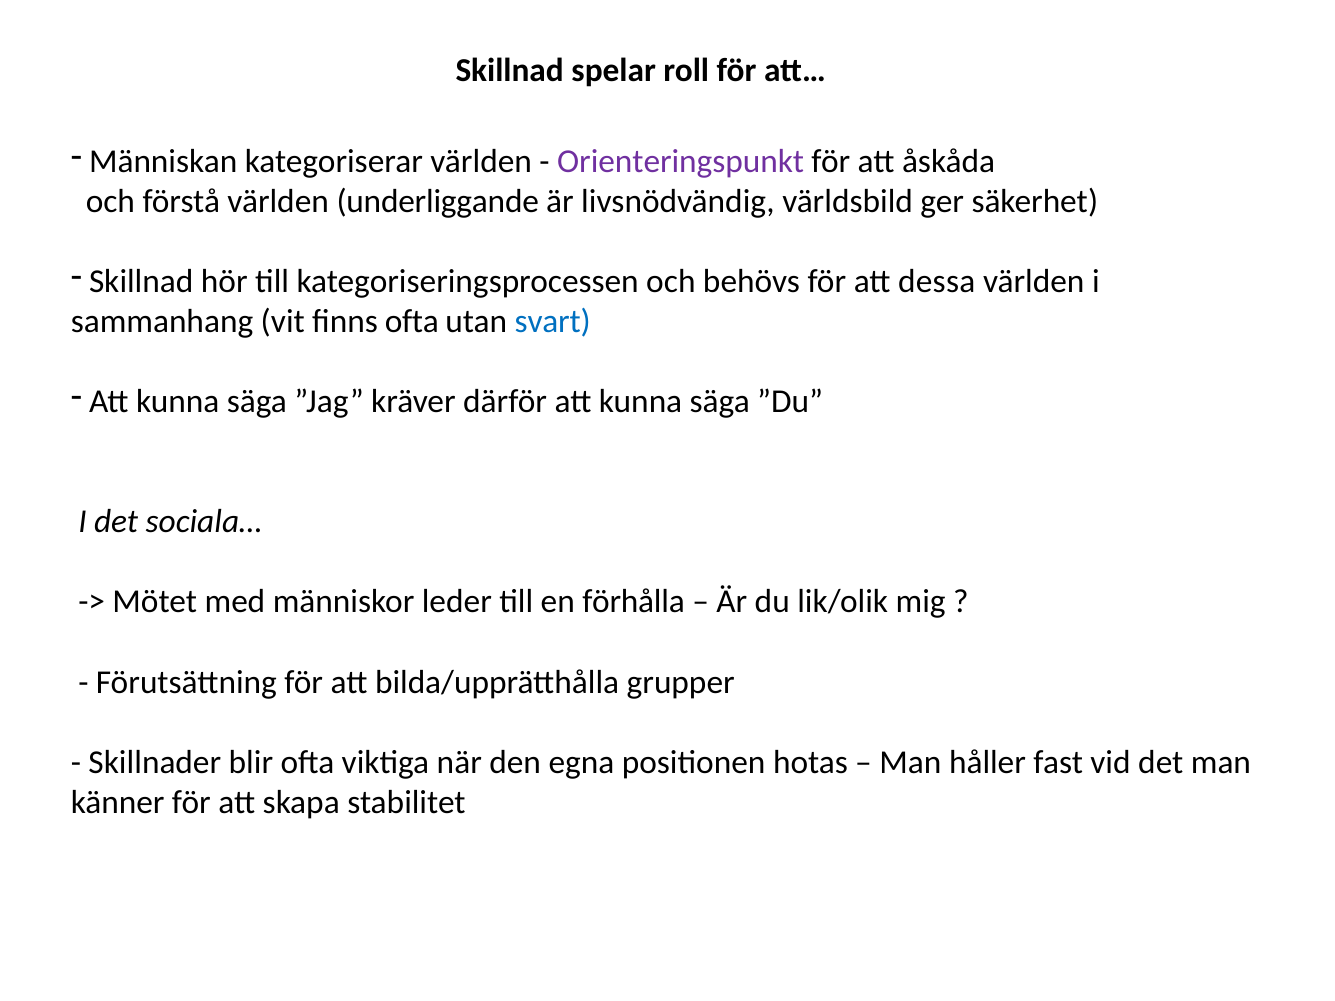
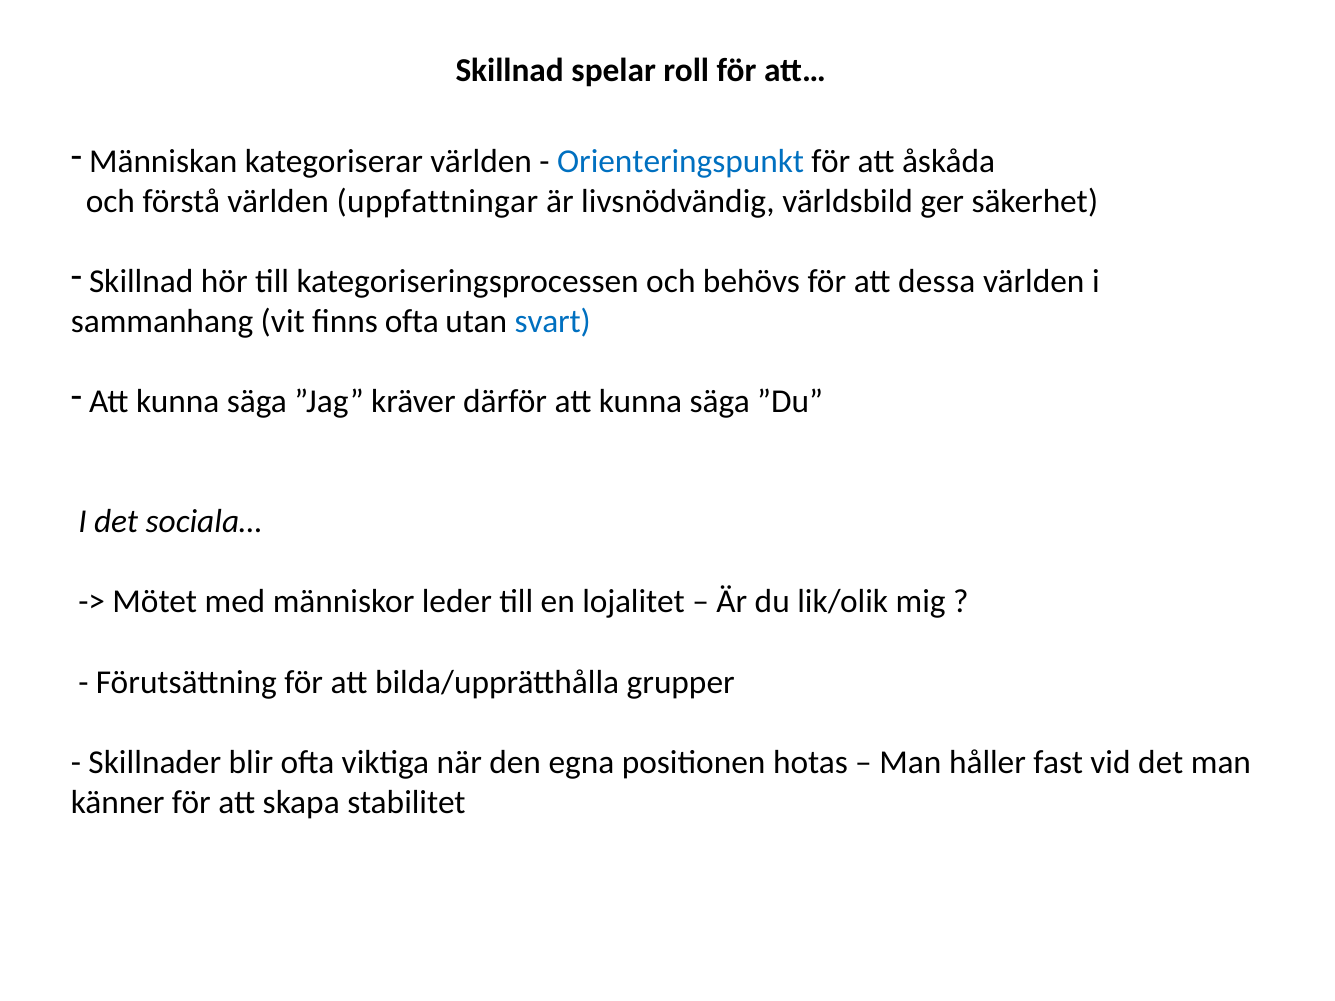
Orienteringspunkt colour: purple -> blue
underliggande: underliggande -> uppfattningar
förhålla: förhålla -> lojalitet
